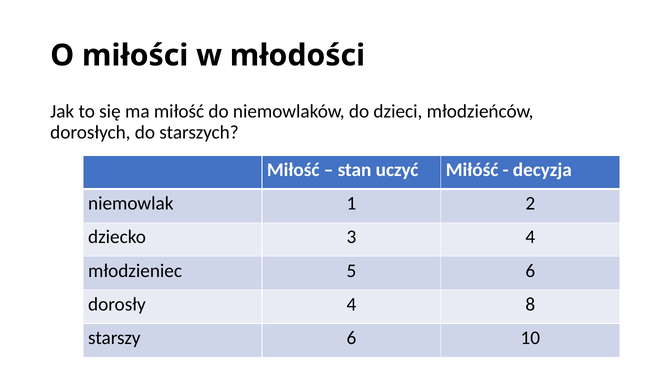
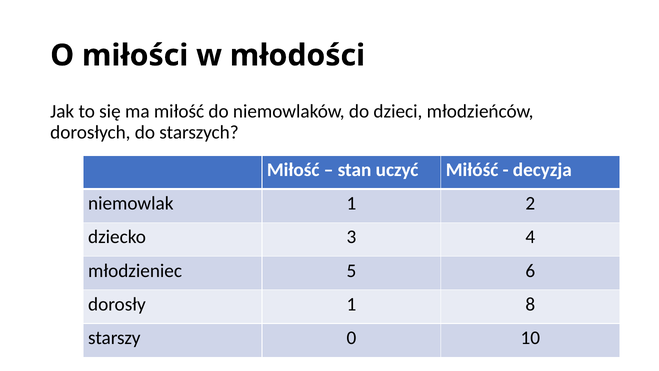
dorosły 4: 4 -> 1
starszy 6: 6 -> 0
